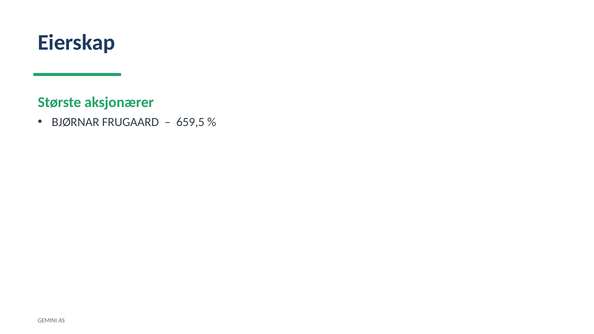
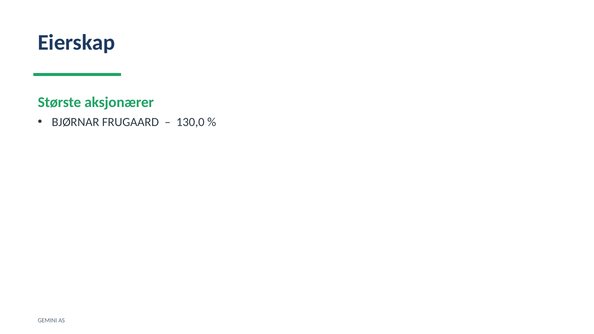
659,5: 659,5 -> 130,0
